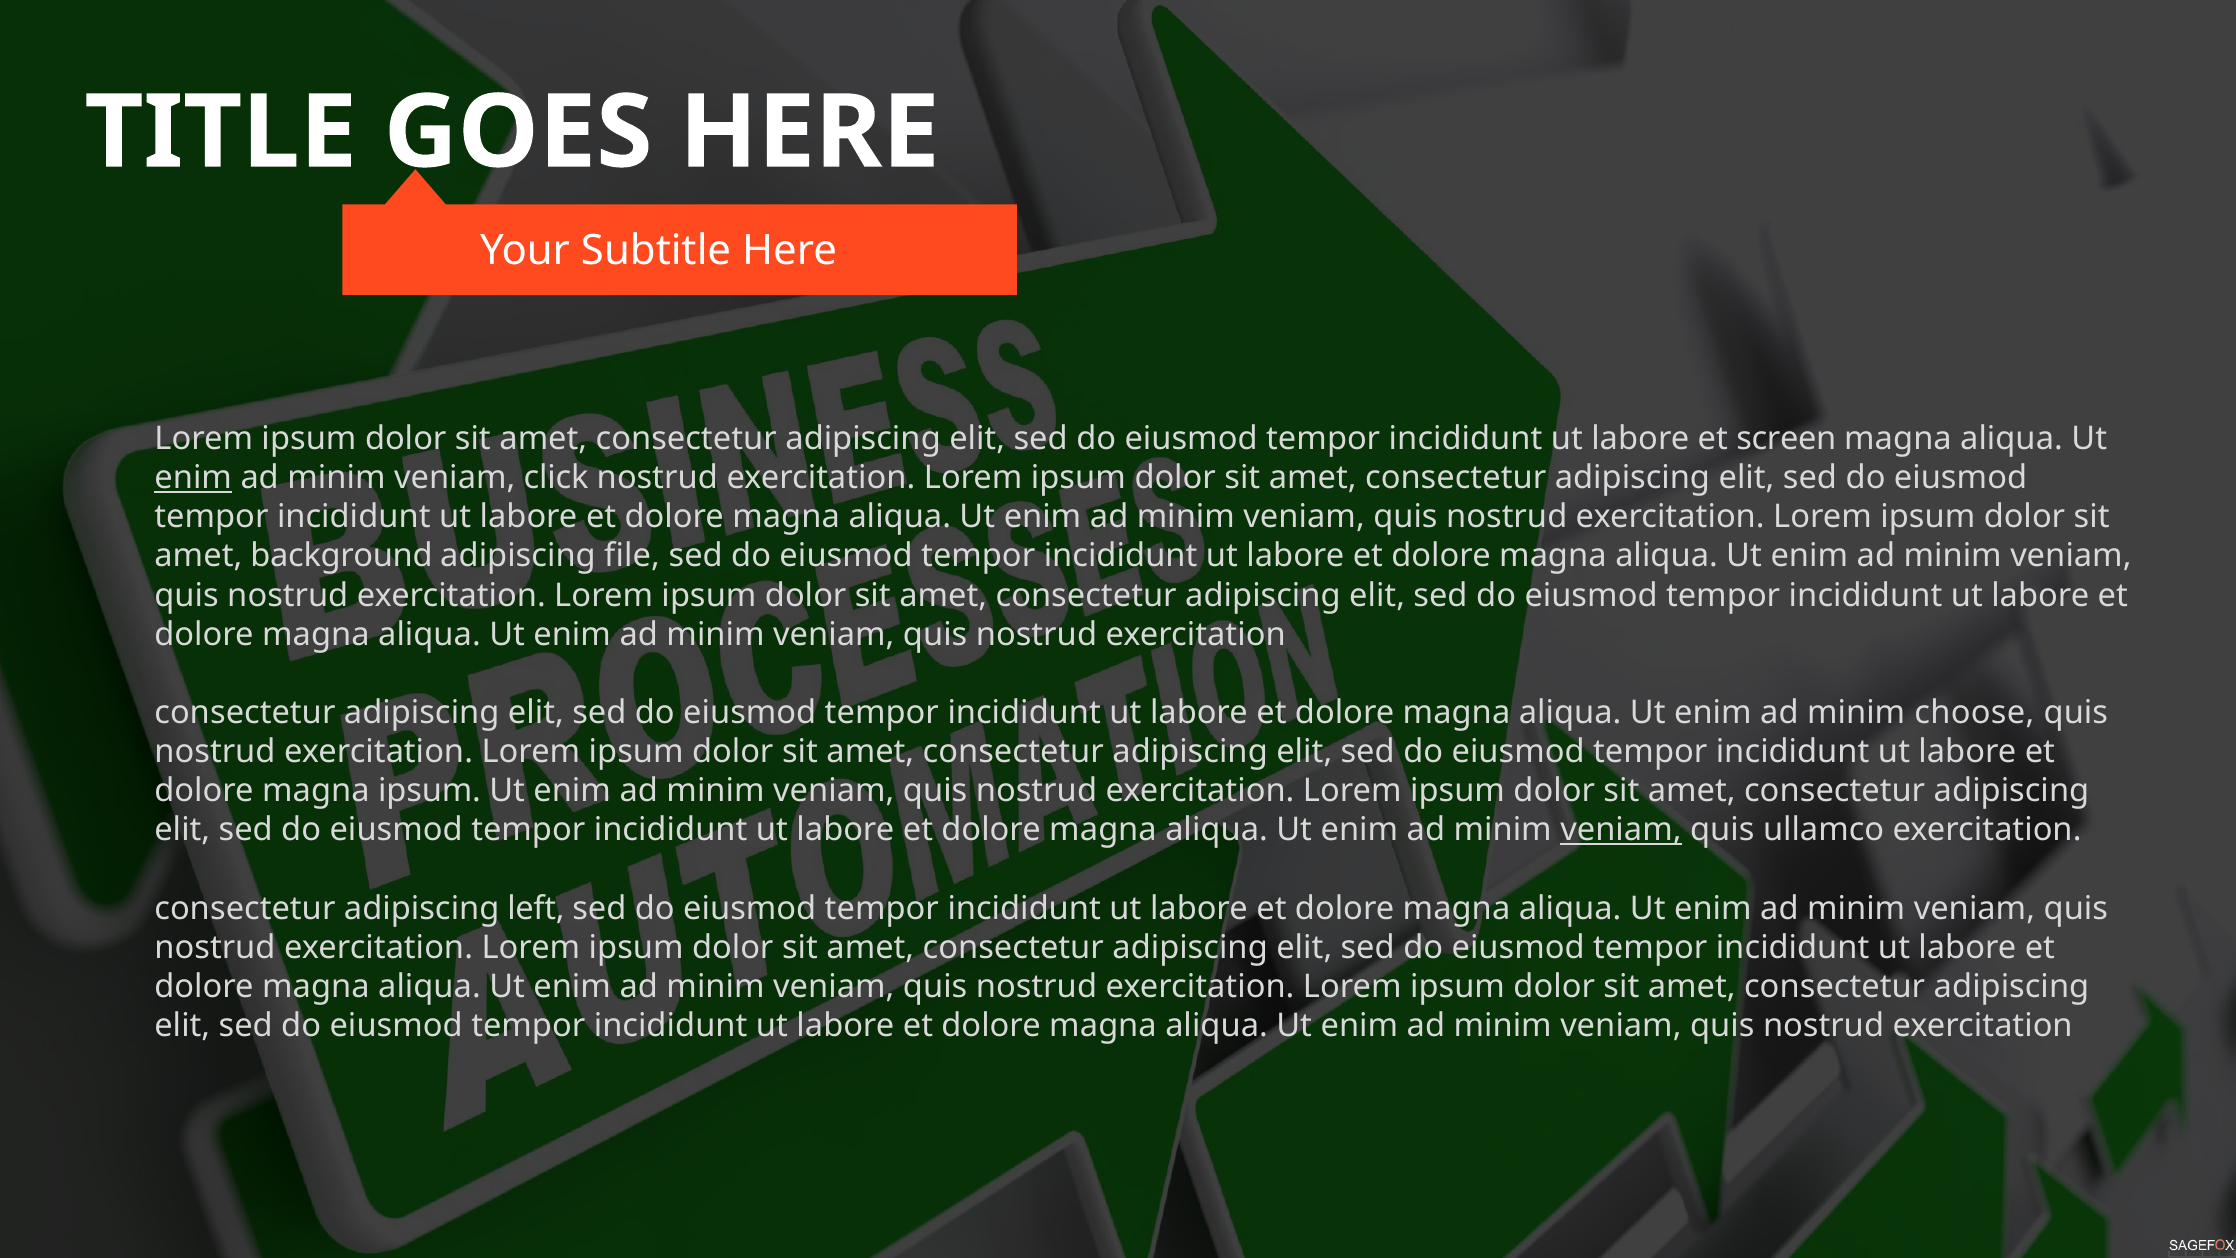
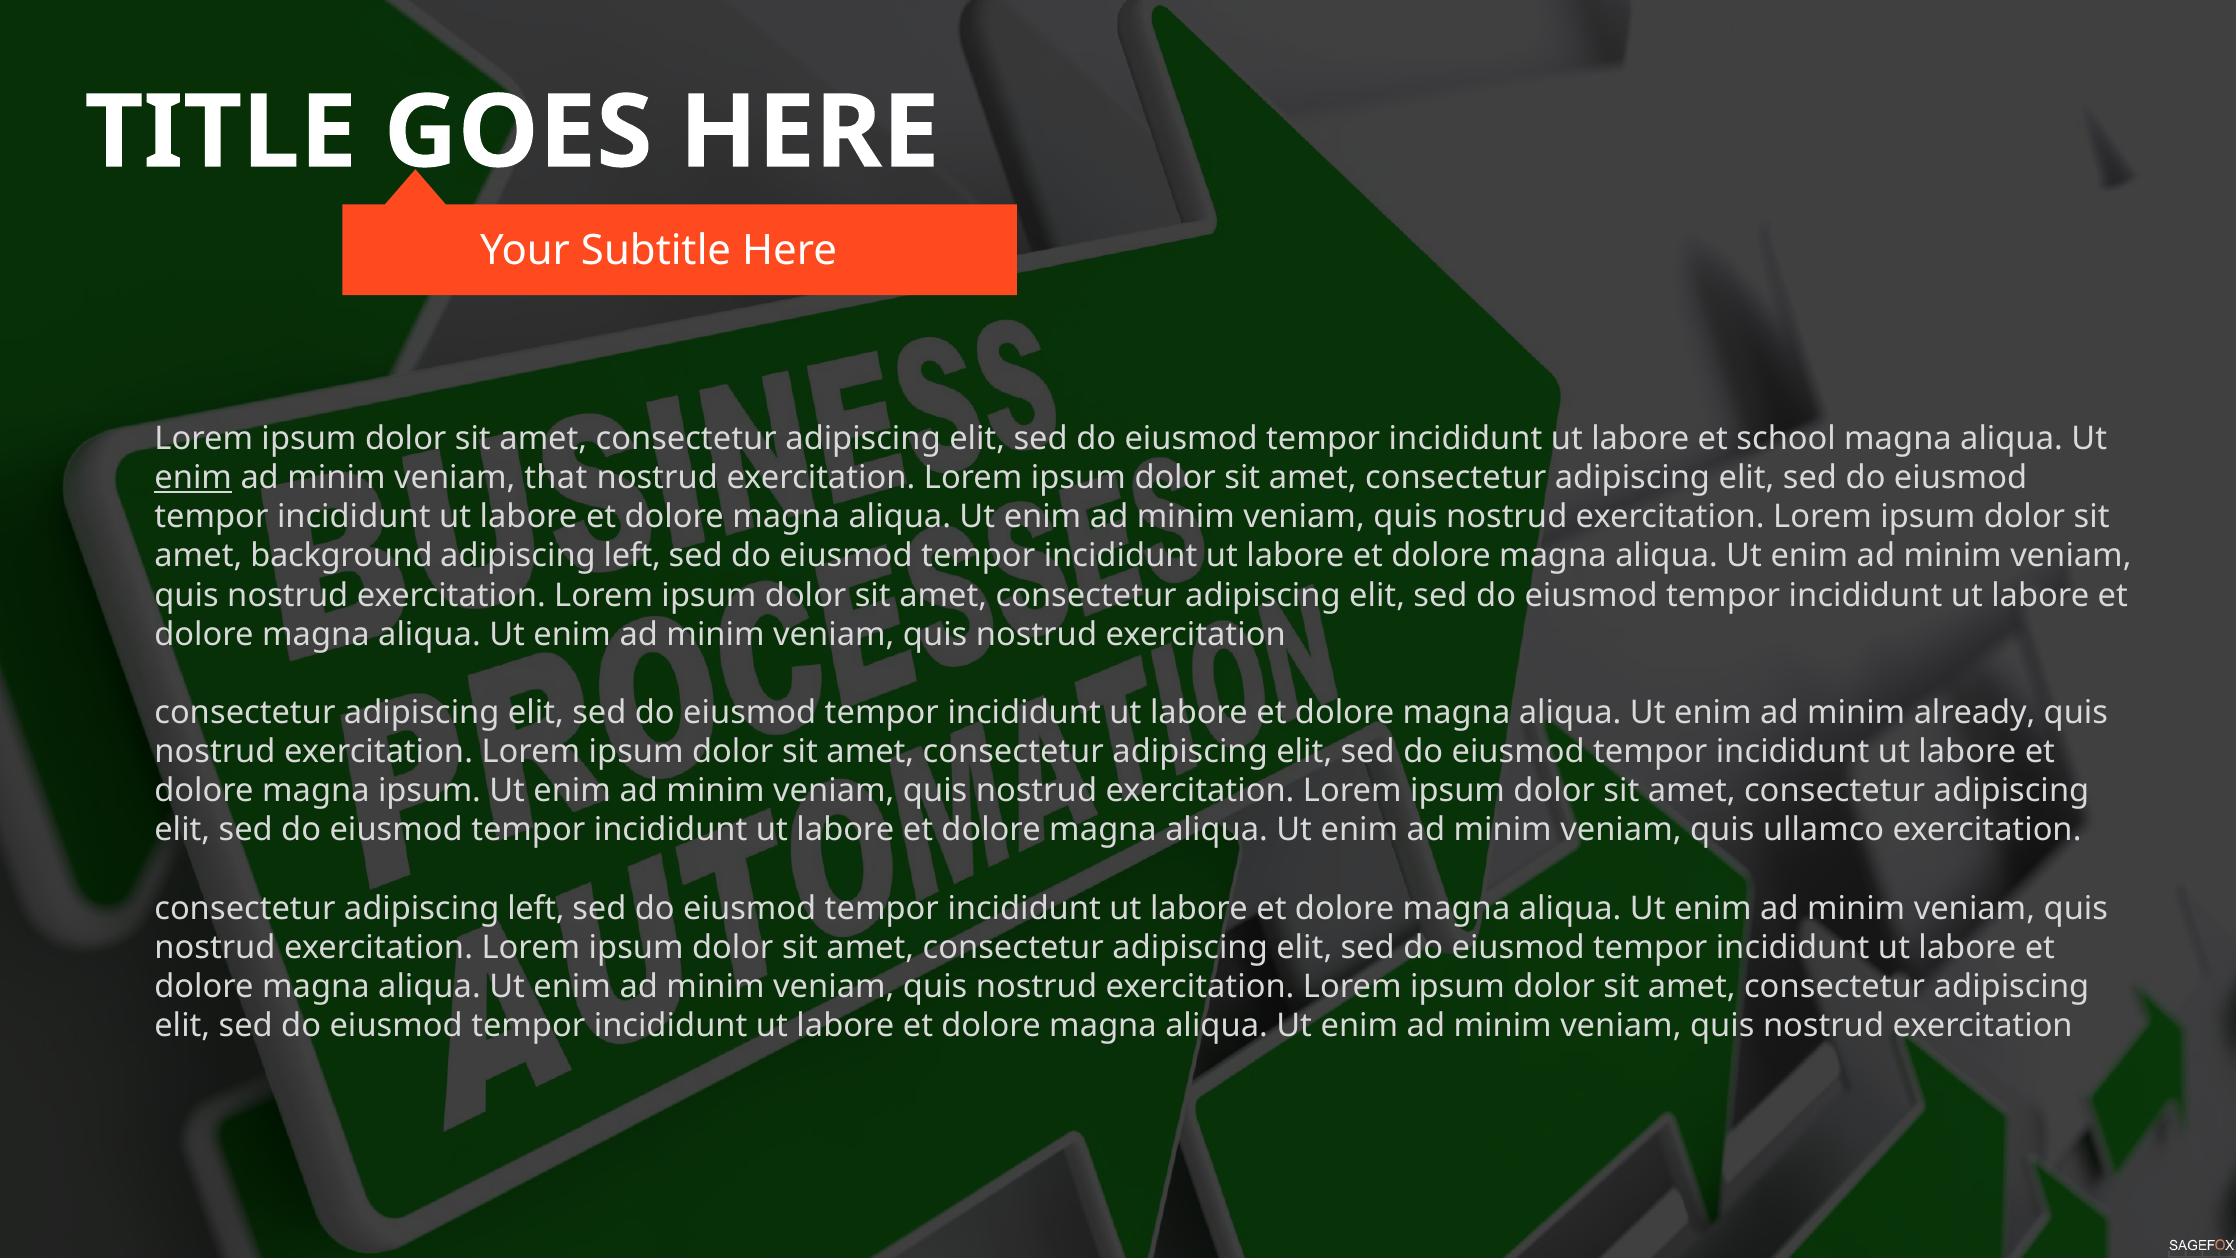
screen: screen -> school
click: click -> that
file at (632, 556): file -> left
choose: choose -> already
veniam at (1621, 830) underline: present -> none
